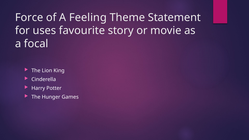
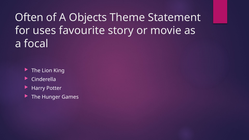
Force: Force -> Often
Feeling: Feeling -> Objects
